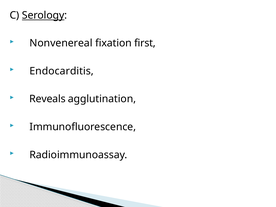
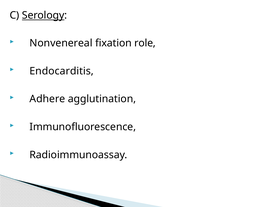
first: first -> role
Reveals: Reveals -> Adhere
